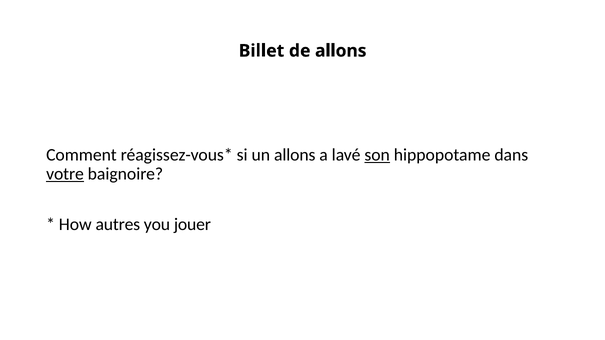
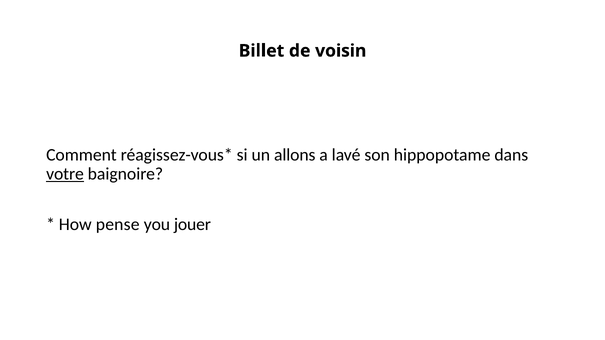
de allons: allons -> voisin
son underline: present -> none
autres: autres -> pense
